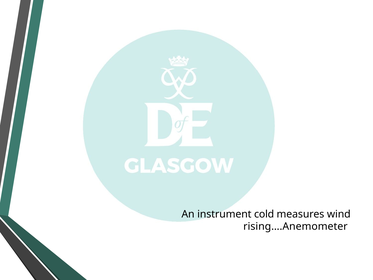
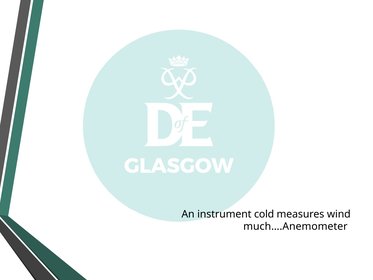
rising….Anemometer: rising….Anemometer -> much….Anemometer
